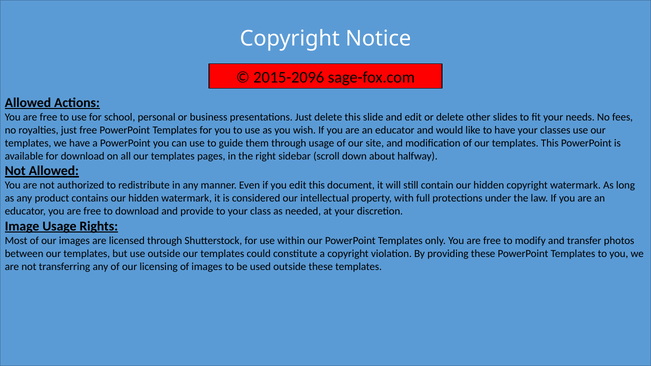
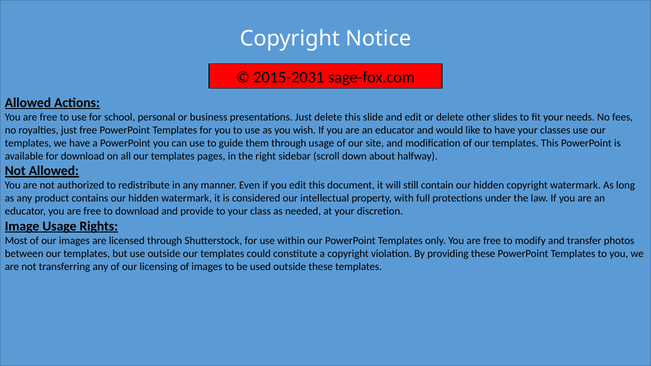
2015-2096: 2015-2096 -> 2015-2031
